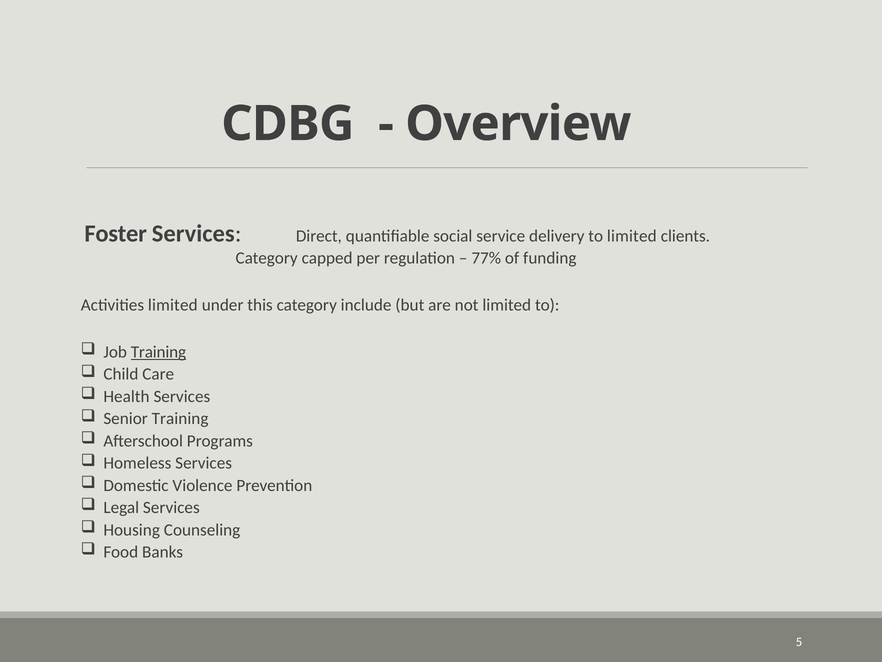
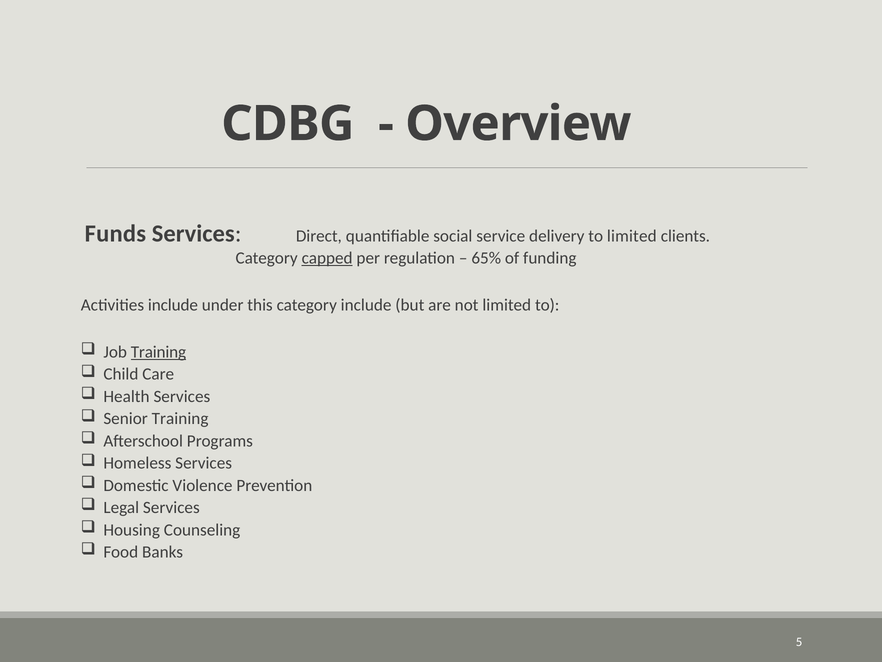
Foster: Foster -> Funds
capped underline: none -> present
77%: 77% -> 65%
Activities limited: limited -> include
